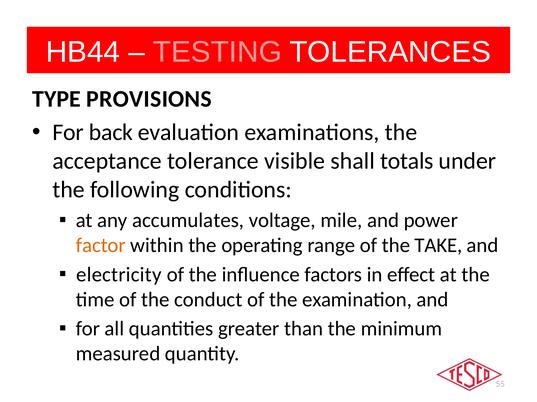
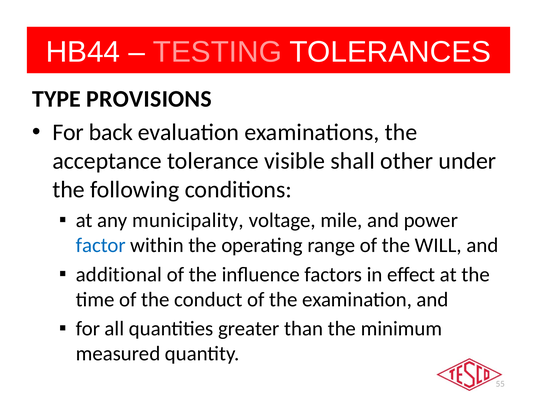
totals: totals -> other
accumulates: accumulates -> municipality
factor colour: orange -> blue
TAKE: TAKE -> WILL
electricity: electricity -> additional
